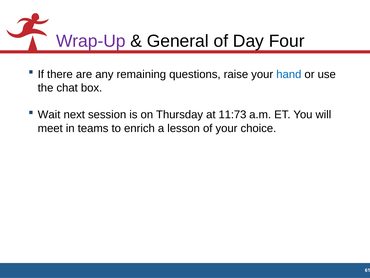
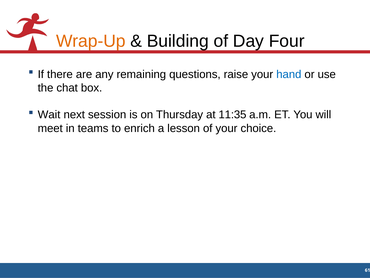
Wrap-Up colour: purple -> orange
General: General -> Building
11:73: 11:73 -> 11:35
